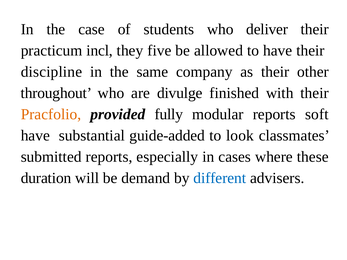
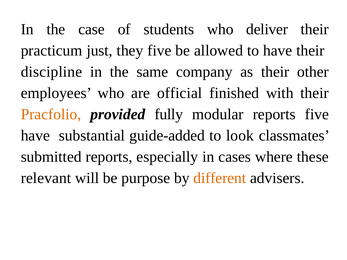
incl: incl -> just
throughout: throughout -> employees
divulge: divulge -> official
reports soft: soft -> five
duration: duration -> relevant
demand: demand -> purpose
different colour: blue -> orange
